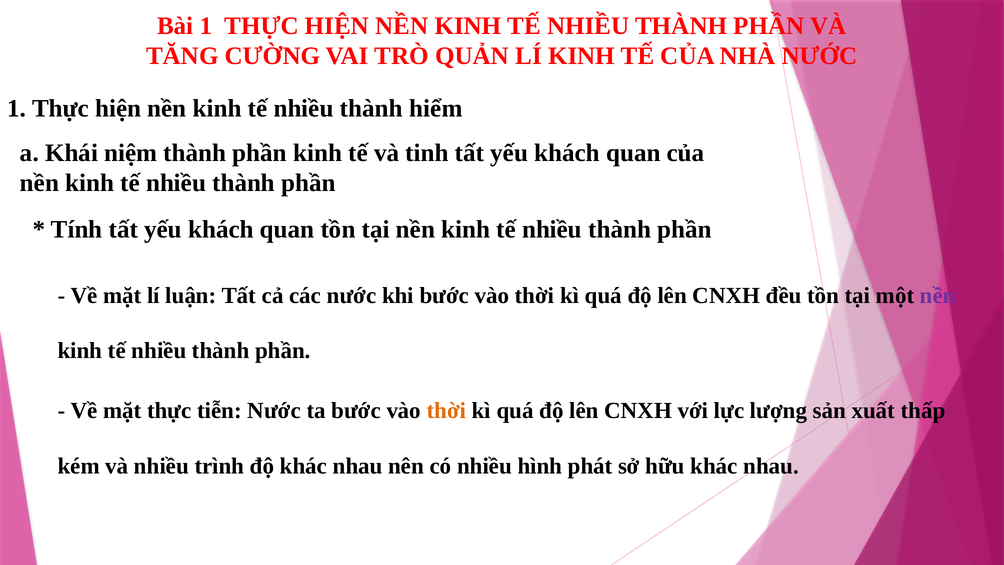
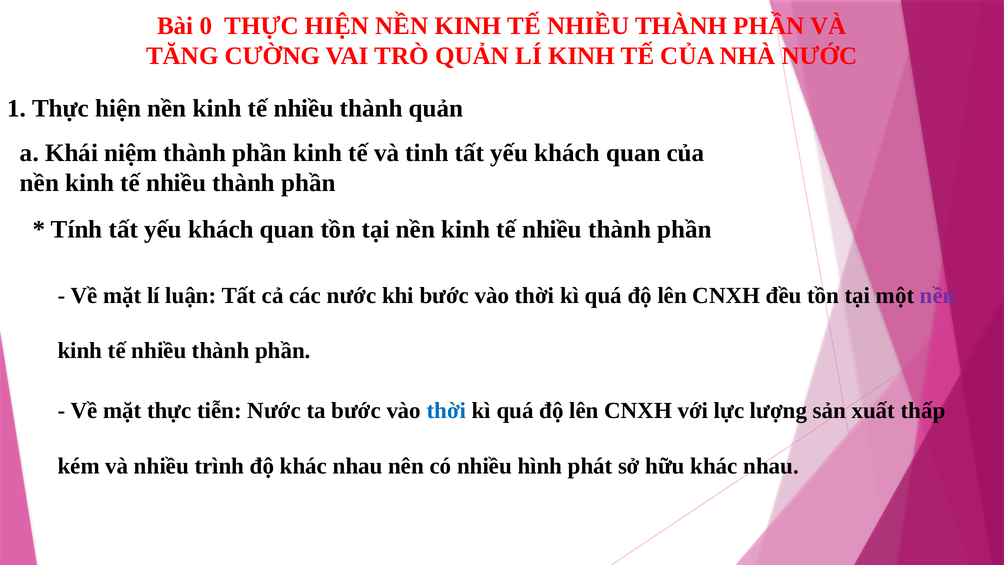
Bài 1: 1 -> 0
thành hiểm: hiểm -> quản
thời at (446, 411) colour: orange -> blue
